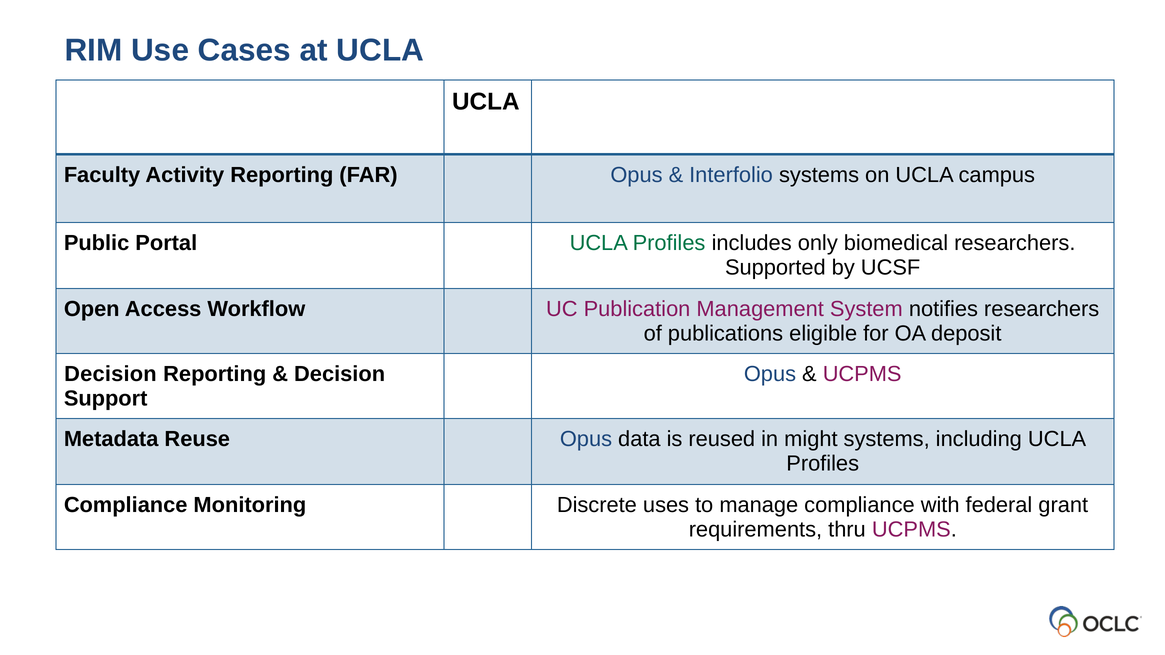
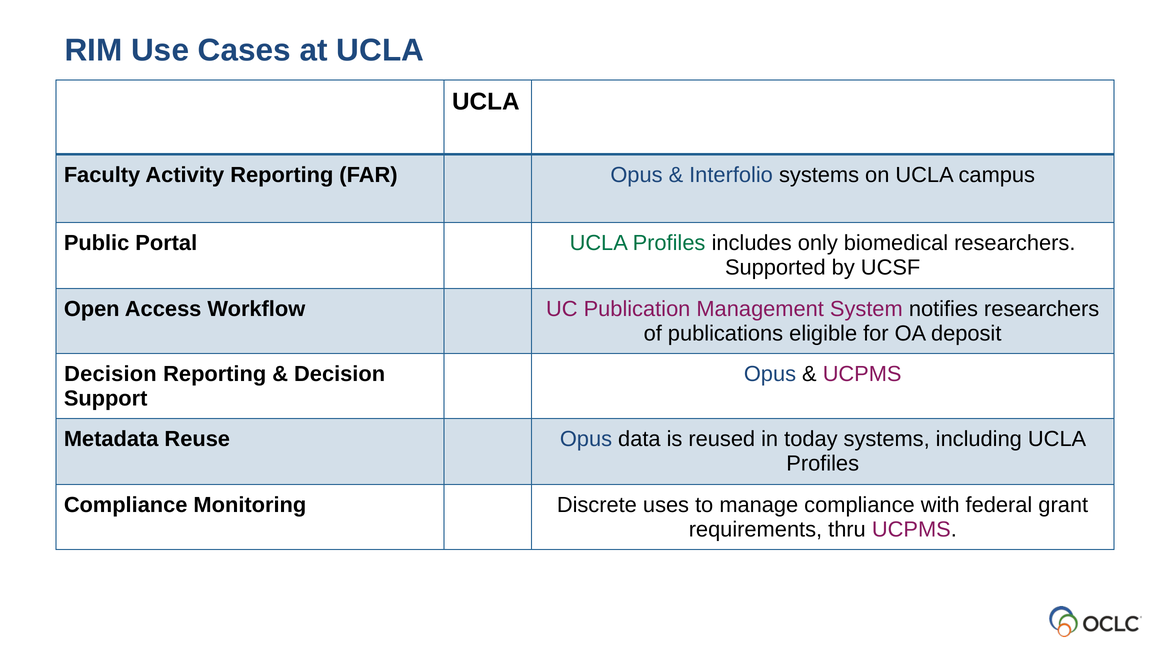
might: might -> today
